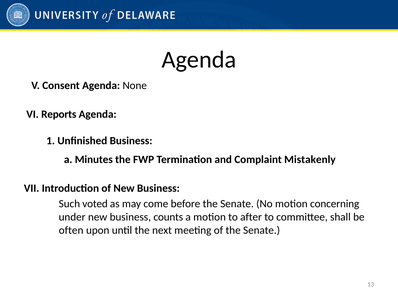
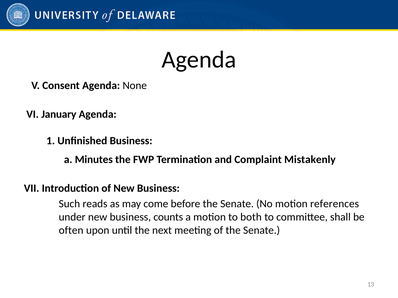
Reports: Reports -> January
voted: voted -> reads
concerning: concerning -> references
after: after -> both
